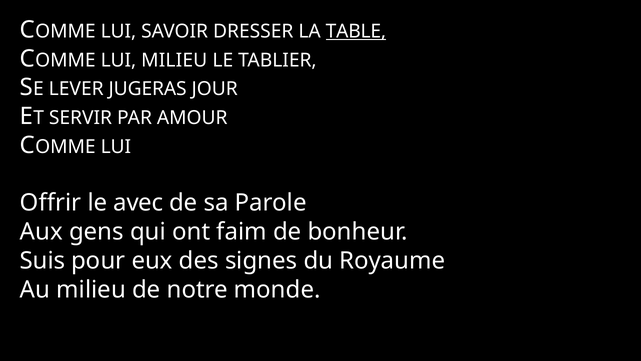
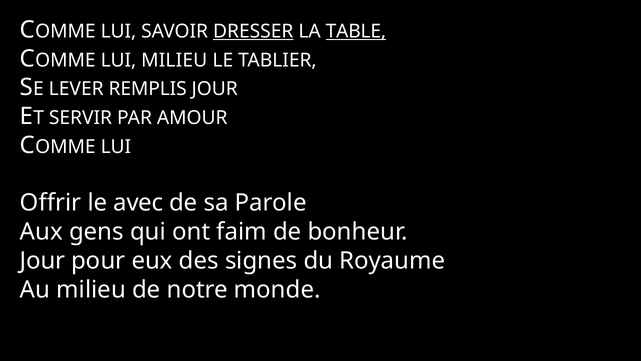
DRESSER underline: none -> present
JUGERAS: JUGERAS -> REMPLIS
Suis at (43, 260): Suis -> Jour
